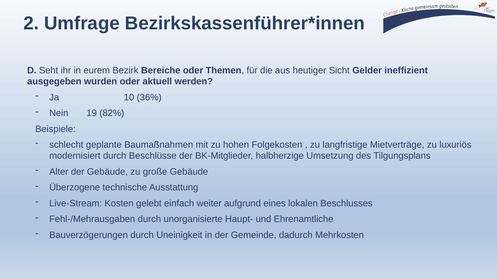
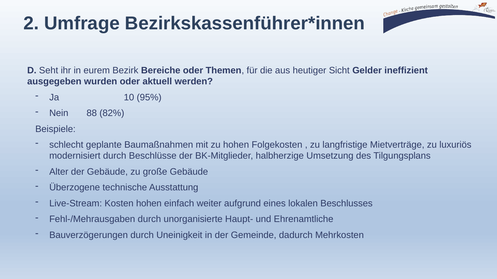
36%: 36% -> 95%
19: 19 -> 88
Kosten gelebt: gelebt -> hohen
